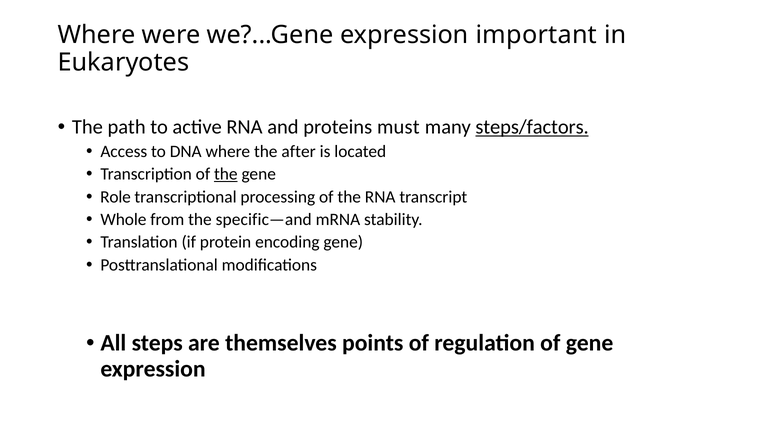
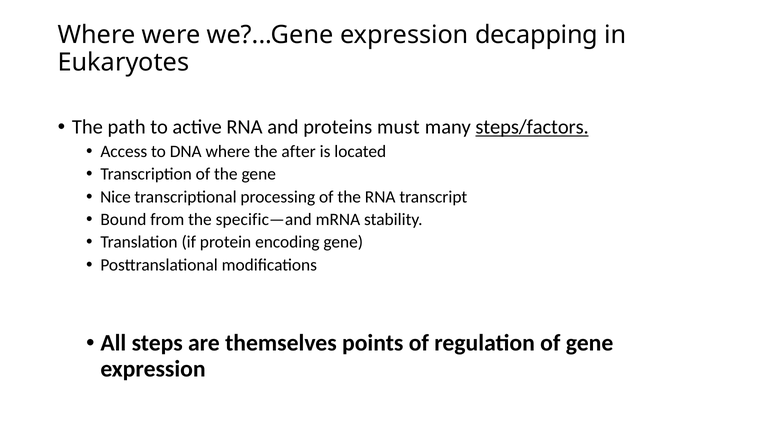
important: important -> decapping
the at (226, 174) underline: present -> none
Role: Role -> Nice
Whole: Whole -> Bound
